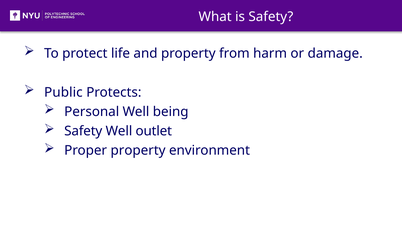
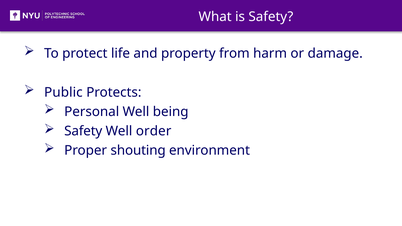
outlet: outlet -> order
Proper property: property -> shouting
